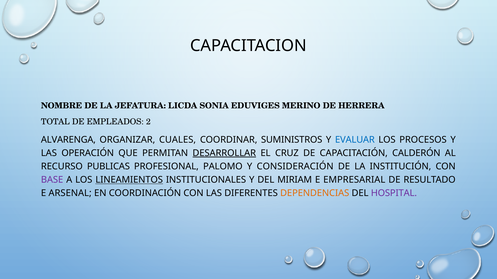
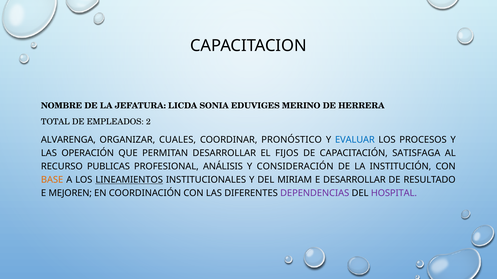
SUMINISTROS: SUMINISTROS -> PRONÓSTICO
DESARROLLAR at (224, 153) underline: present -> none
CRUZ: CRUZ -> FIJOS
CALDERÓN: CALDERÓN -> SATISFAGA
PALOMO: PALOMO -> ANÁLISIS
BASE colour: purple -> orange
E EMPRESARIAL: EMPRESARIAL -> DESARROLLAR
ARSENAL: ARSENAL -> MEJOREN
DEPENDENCIAS colour: orange -> purple
